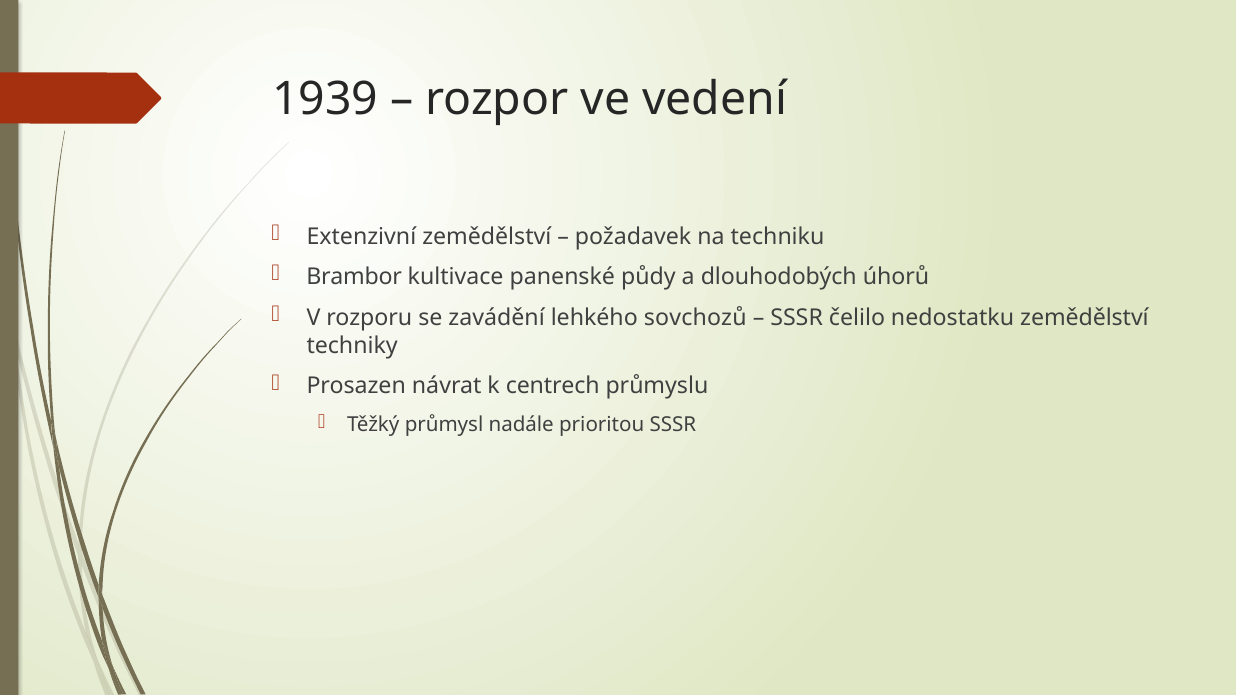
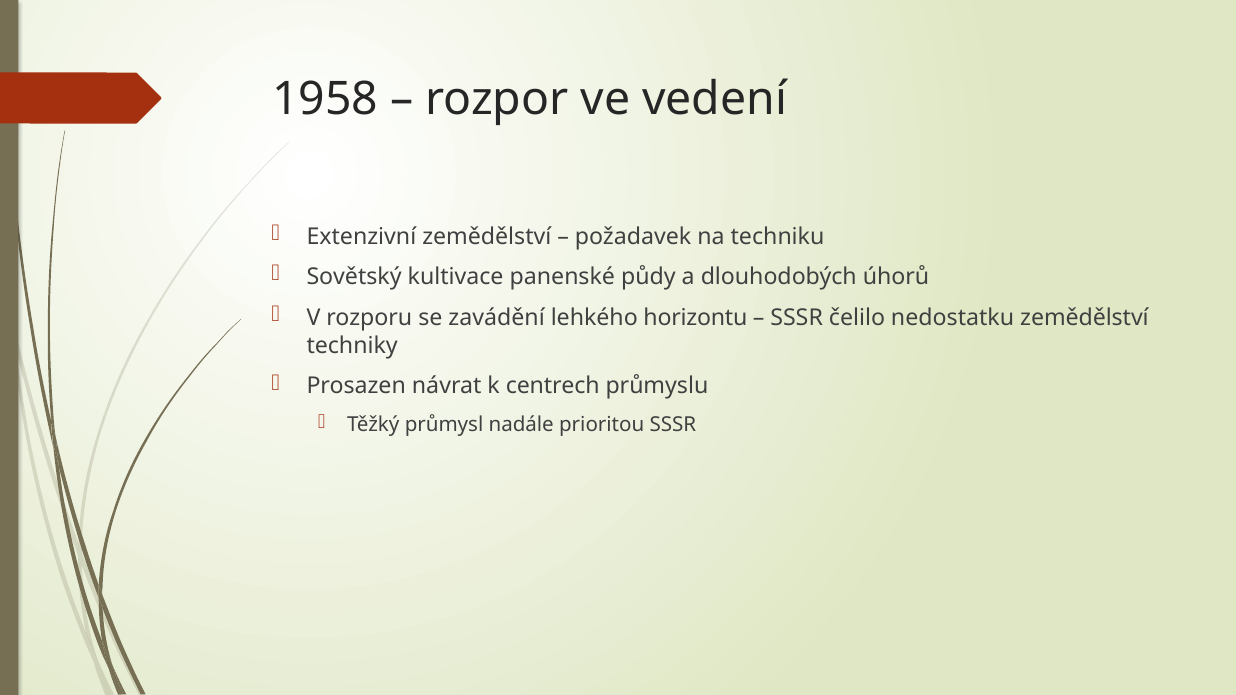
1939: 1939 -> 1958
Brambor: Brambor -> Sovětský
sovchozů: sovchozů -> horizontu
